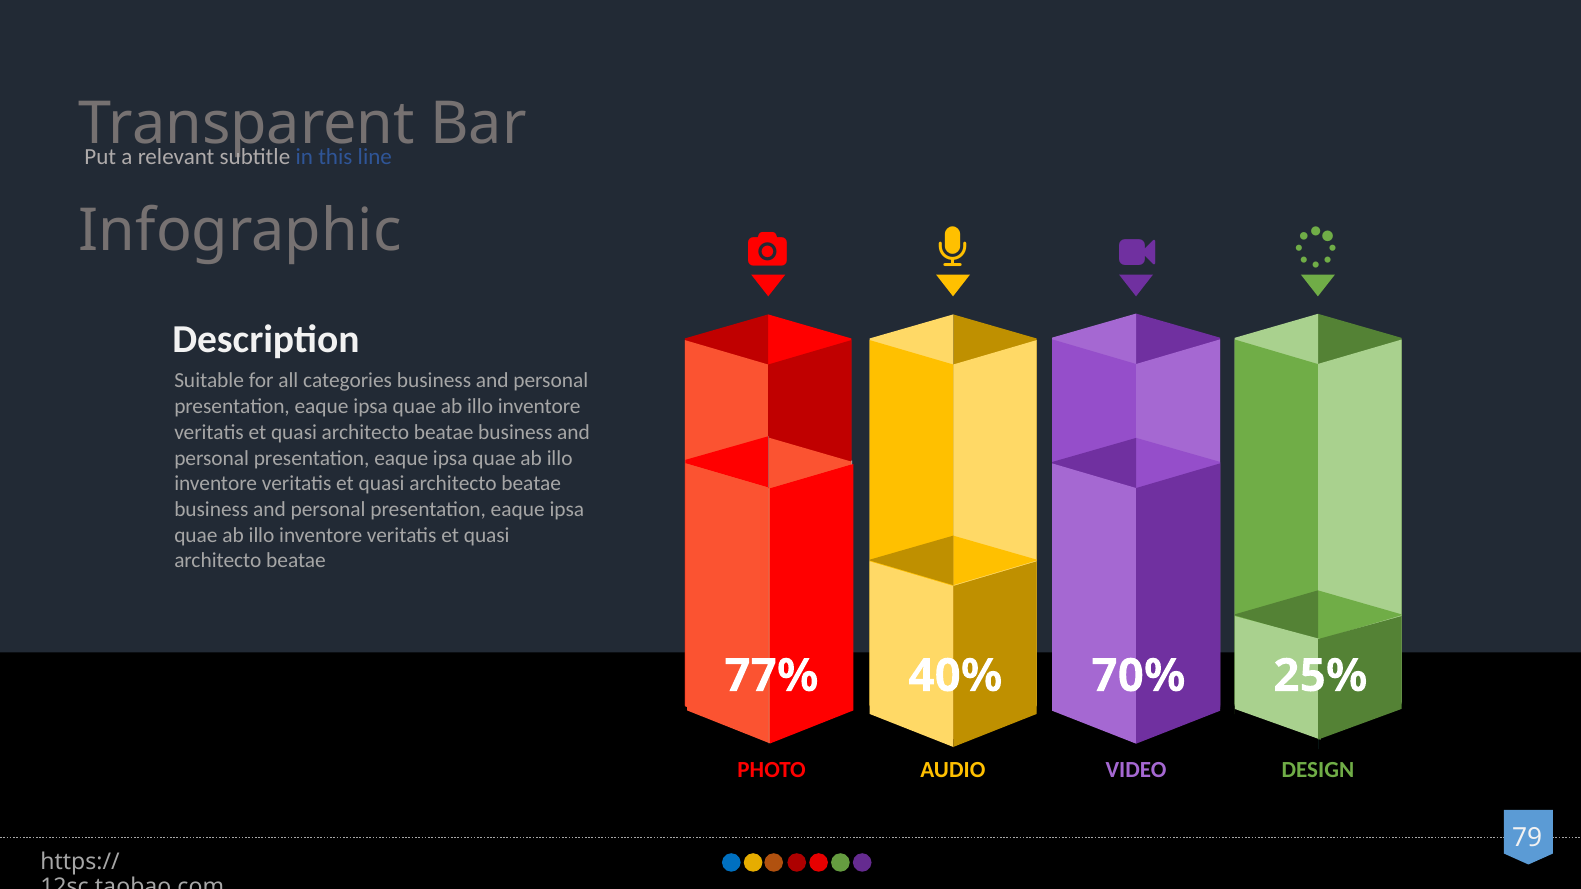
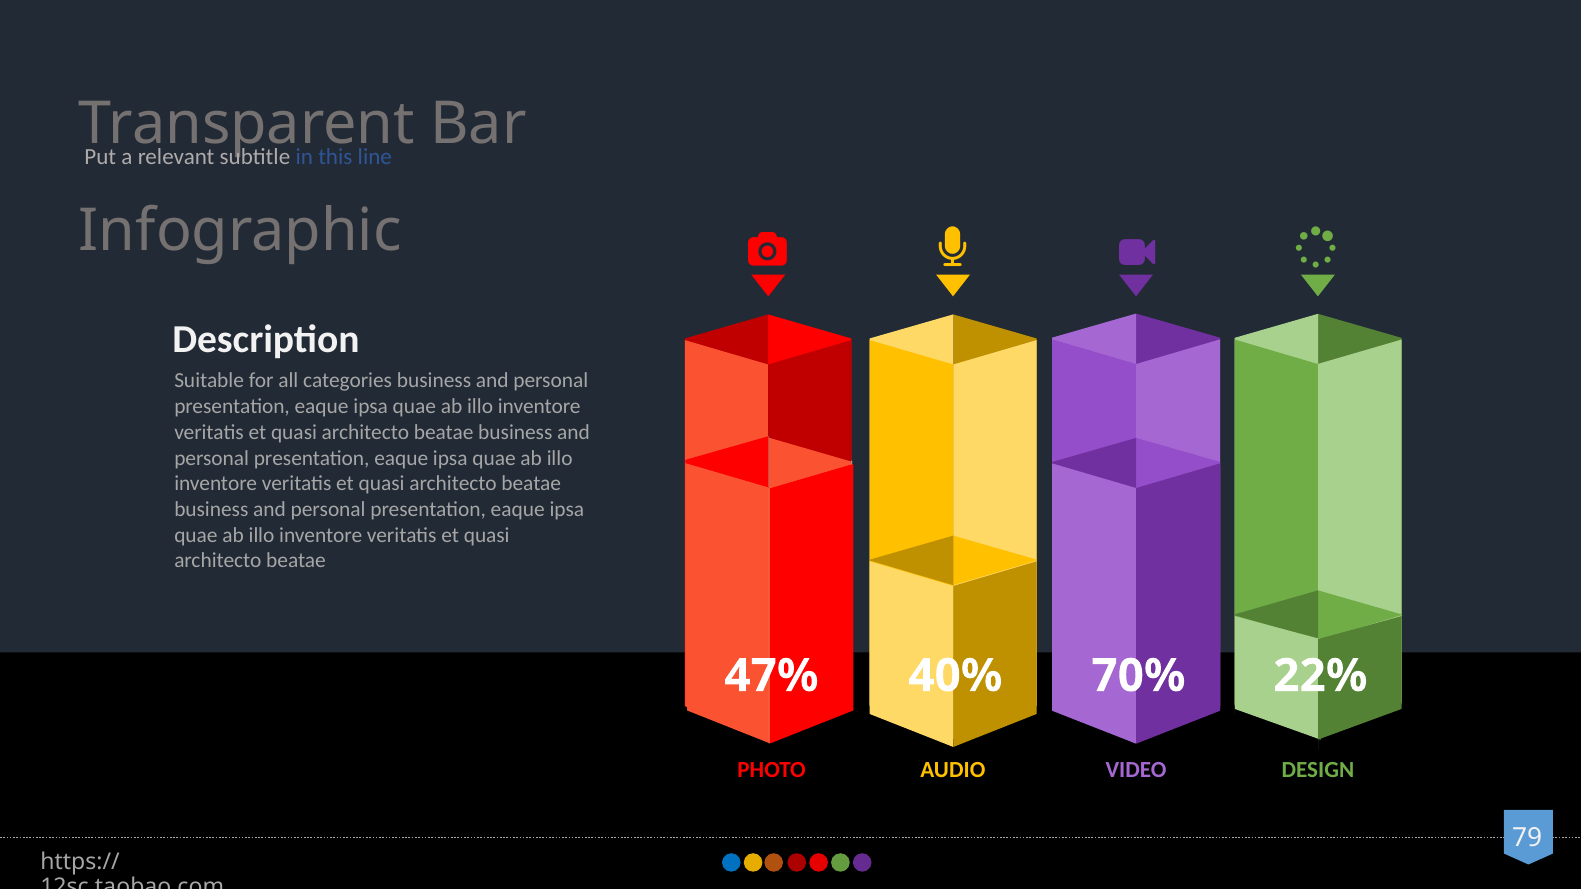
77%: 77% -> 47%
25%: 25% -> 22%
